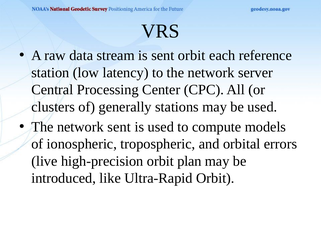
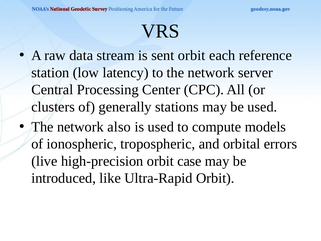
network sent: sent -> also
plan: plan -> case
